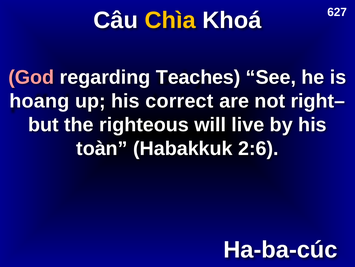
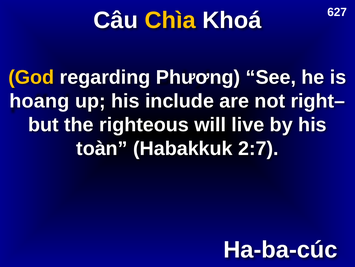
God colour: pink -> yellow
Teaches: Teaches -> Phương
correct: correct -> include
2:6: 2:6 -> 2:7
